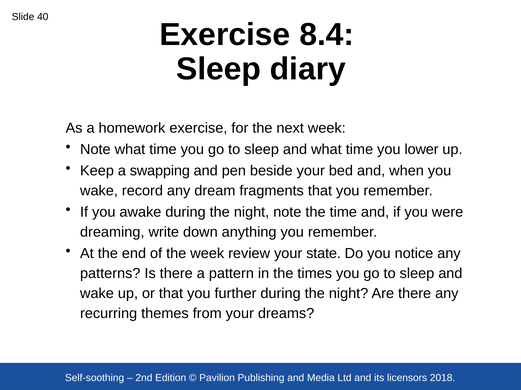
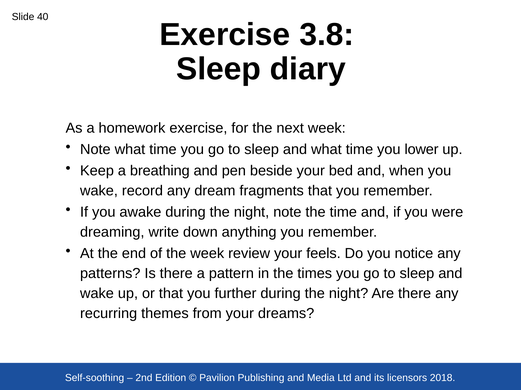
8.4: 8.4 -> 3.8
swapping: swapping -> breathing
state: state -> feels
